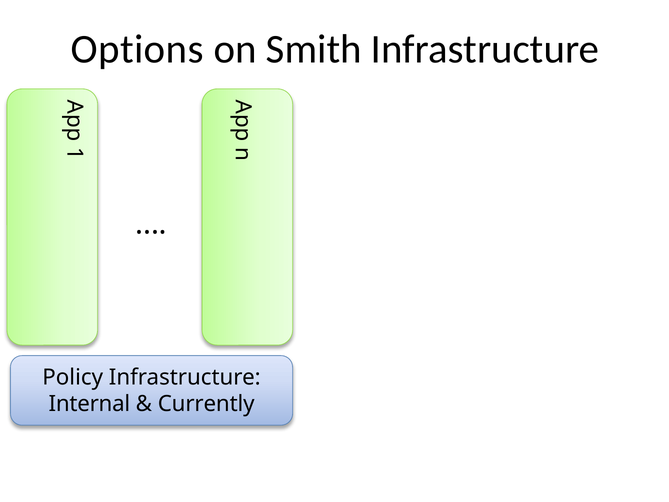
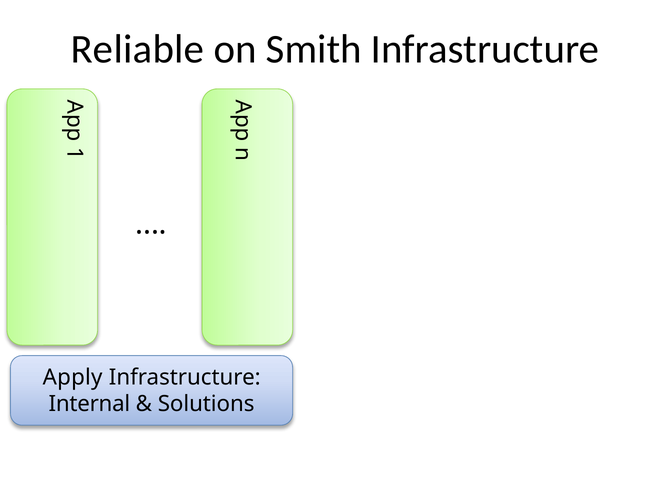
Options: Options -> Reliable
Policy: Policy -> Apply
Currently: Currently -> Solutions
